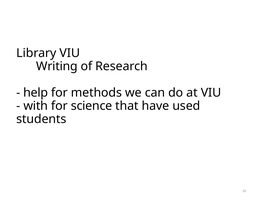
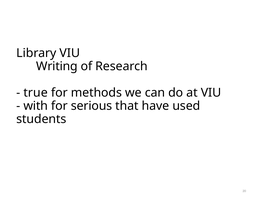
help: help -> true
science: science -> serious
